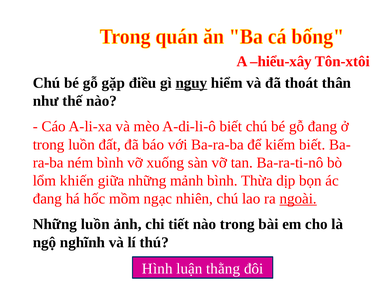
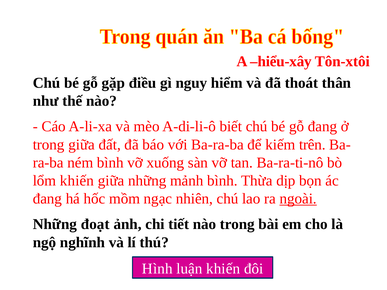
nguy underline: present -> none
trong luồn: luồn -> giữa
kiếm biết: biết -> trên
Những luồn: luồn -> đoạt
luận thằng: thằng -> khiến
